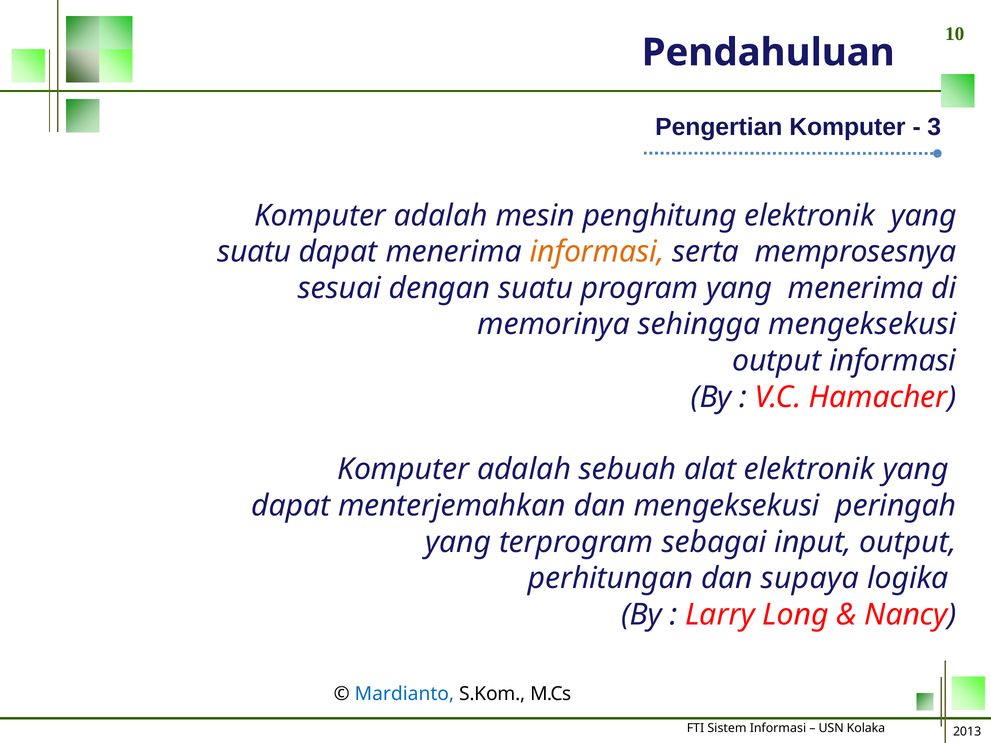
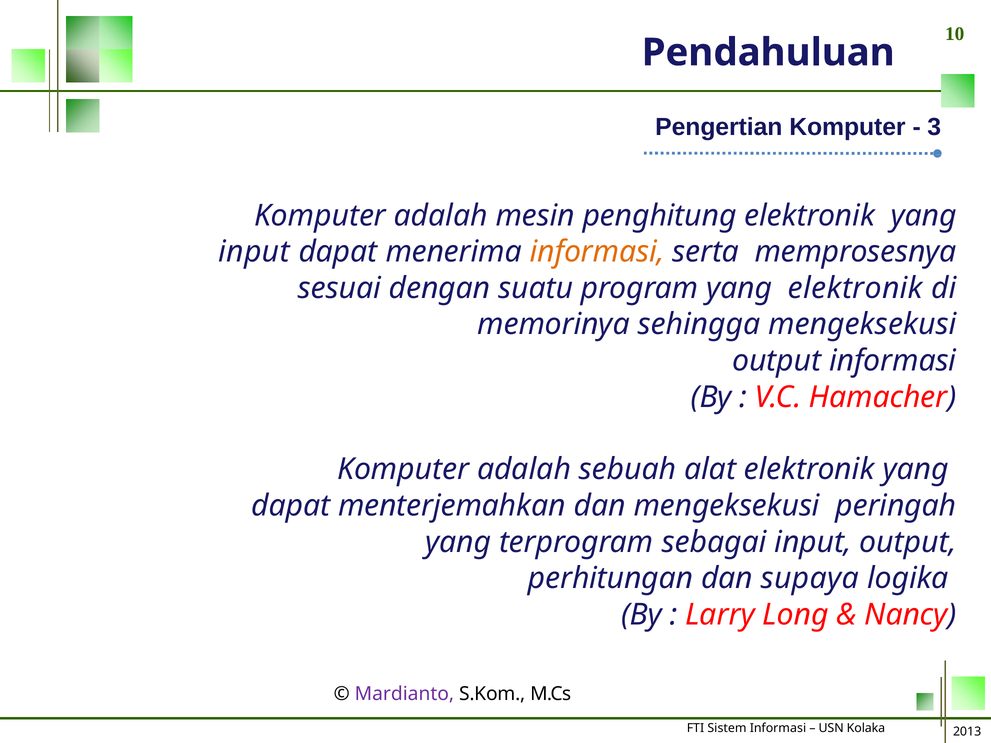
suatu at (254, 252): suatu -> input
yang menerima: menerima -> elektronik
Mardianto colour: blue -> purple
